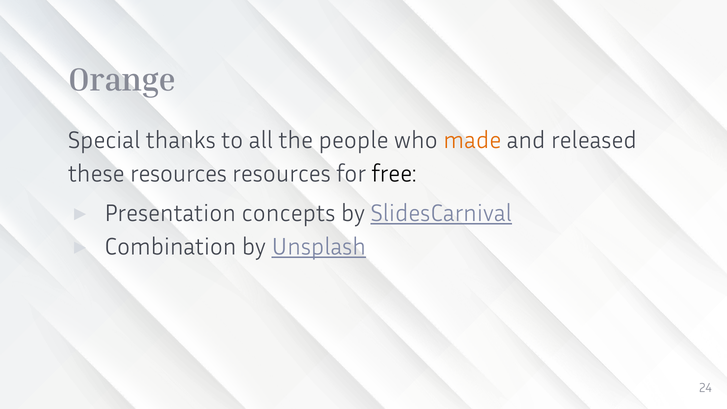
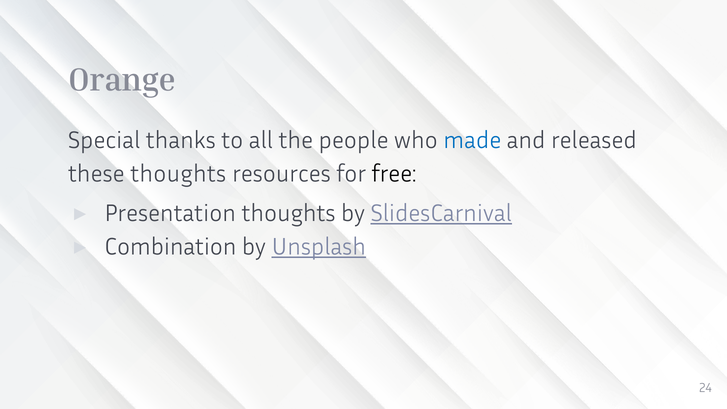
made colour: orange -> blue
these resources: resources -> thoughts
Presentation concepts: concepts -> thoughts
